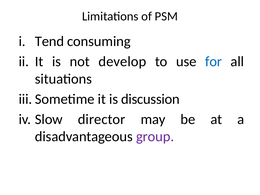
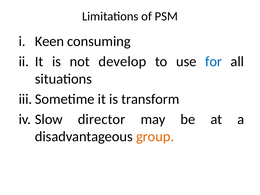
Tend: Tend -> Keen
discussion: discussion -> transform
group colour: purple -> orange
